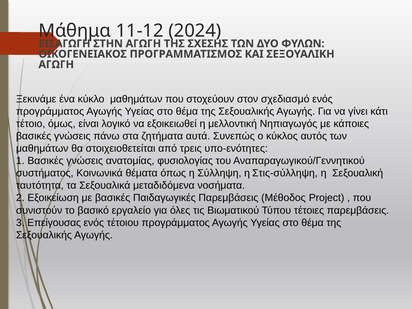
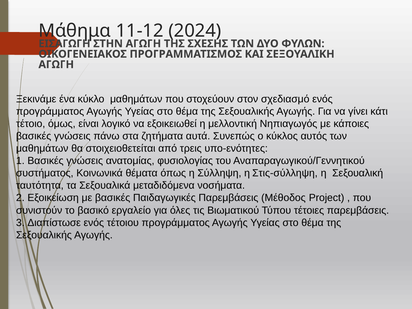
Επείγουσας: Επείγουσας -> Διαπίστωσε
